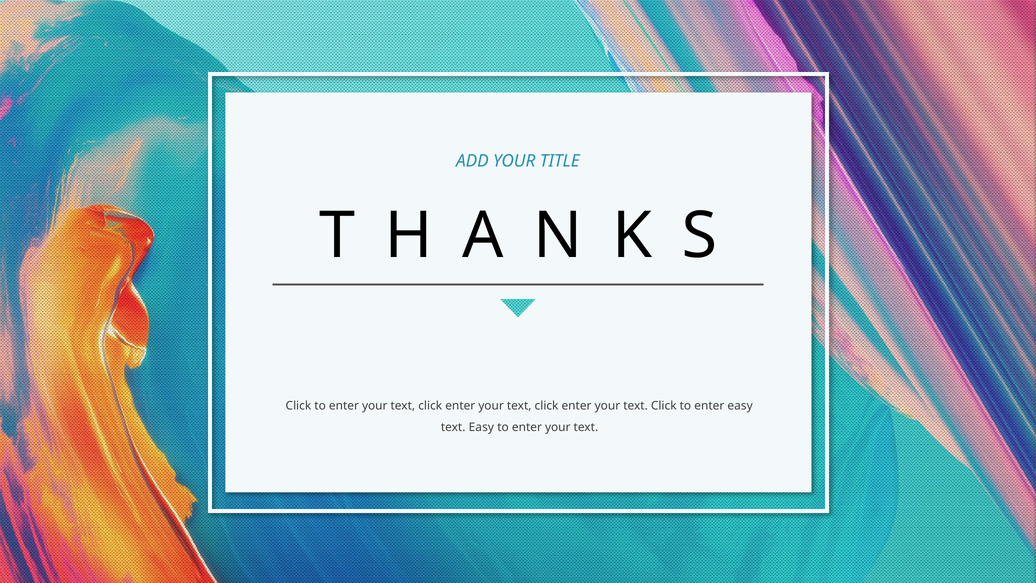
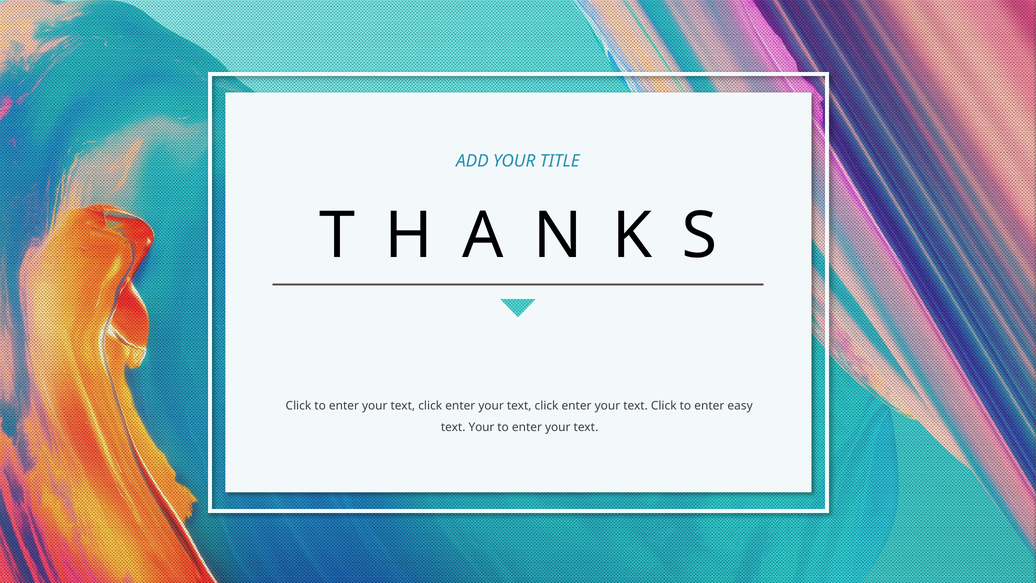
text Easy: Easy -> Your
